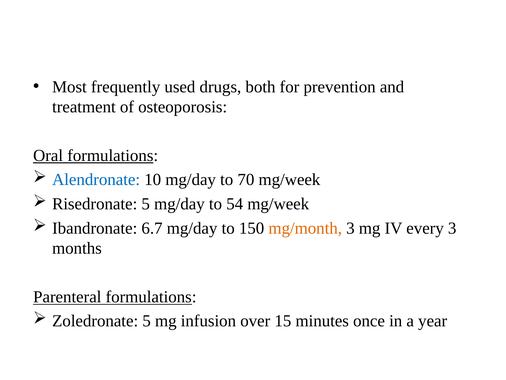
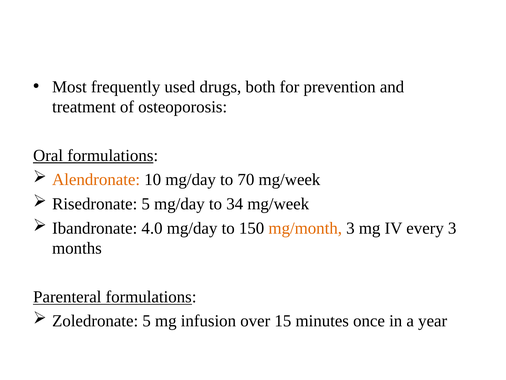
Alendronate colour: blue -> orange
54: 54 -> 34
6.7: 6.7 -> 4.0
